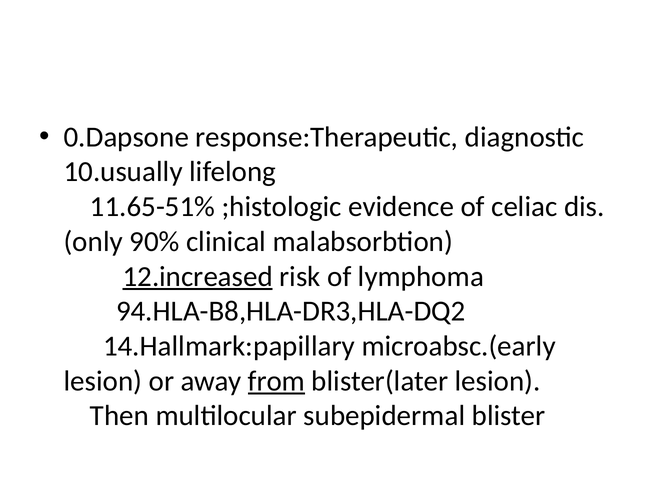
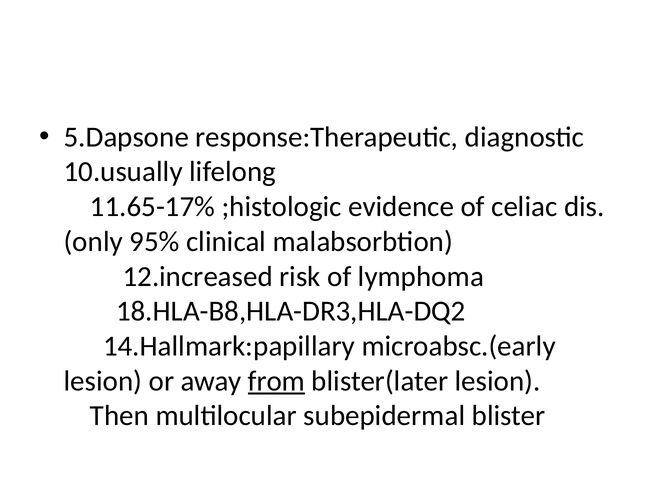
0.Dapsone: 0.Dapsone -> 5.Dapsone
11.65-51%: 11.65-51% -> 11.65-17%
90%: 90% -> 95%
12.increased underline: present -> none
94.HLA-B8,HLA-DR3,HLA-DQ2: 94.HLA-B8,HLA-DR3,HLA-DQ2 -> 18.HLA-B8,HLA-DR3,HLA-DQ2
